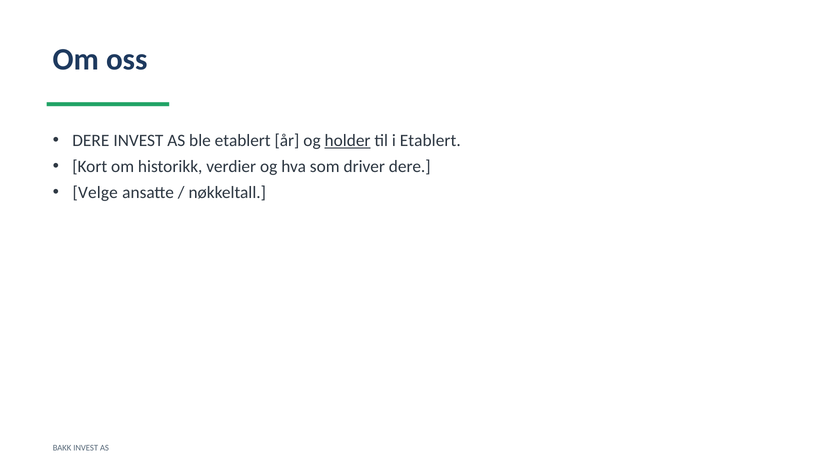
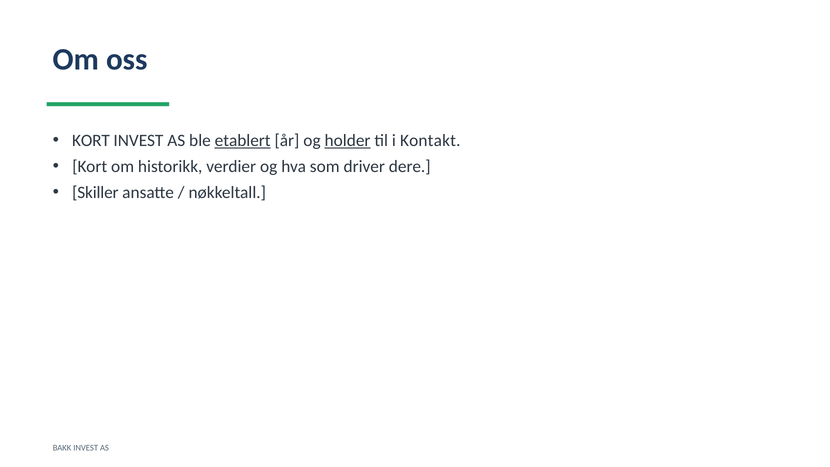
DERE at (91, 141): DERE -> KORT
etablert at (243, 141) underline: none -> present
i Etablert: Etablert -> Kontakt
Velge: Velge -> Skiller
